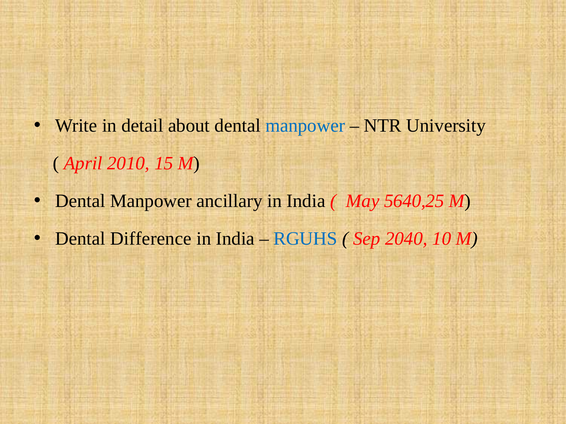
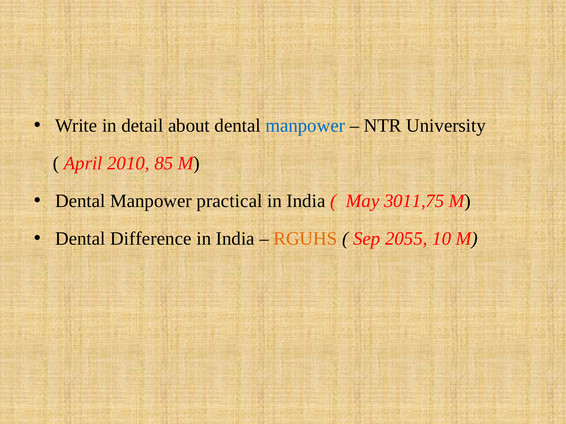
15: 15 -> 85
ancillary: ancillary -> practical
5640,25: 5640,25 -> 3011,75
RGUHS colour: blue -> orange
2040: 2040 -> 2055
